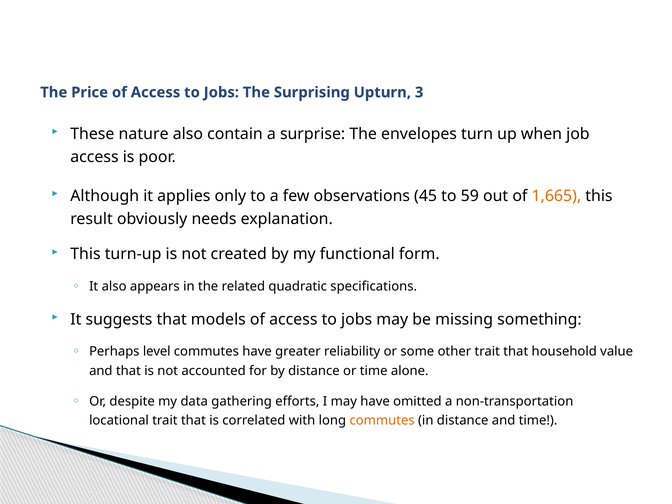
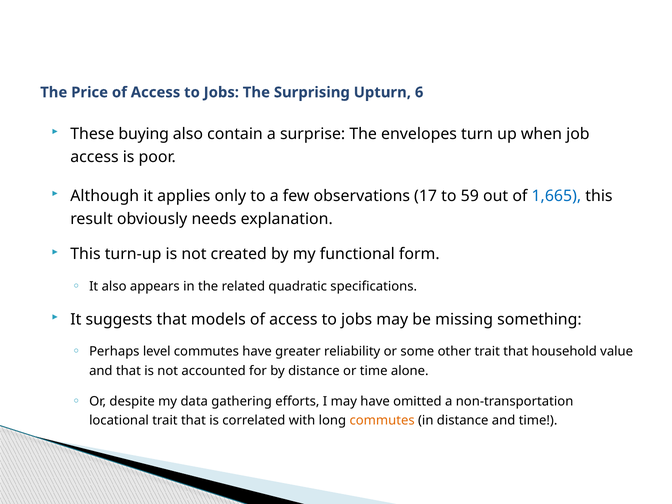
3: 3 -> 6
nature: nature -> buying
45: 45 -> 17
1,665 colour: orange -> blue
